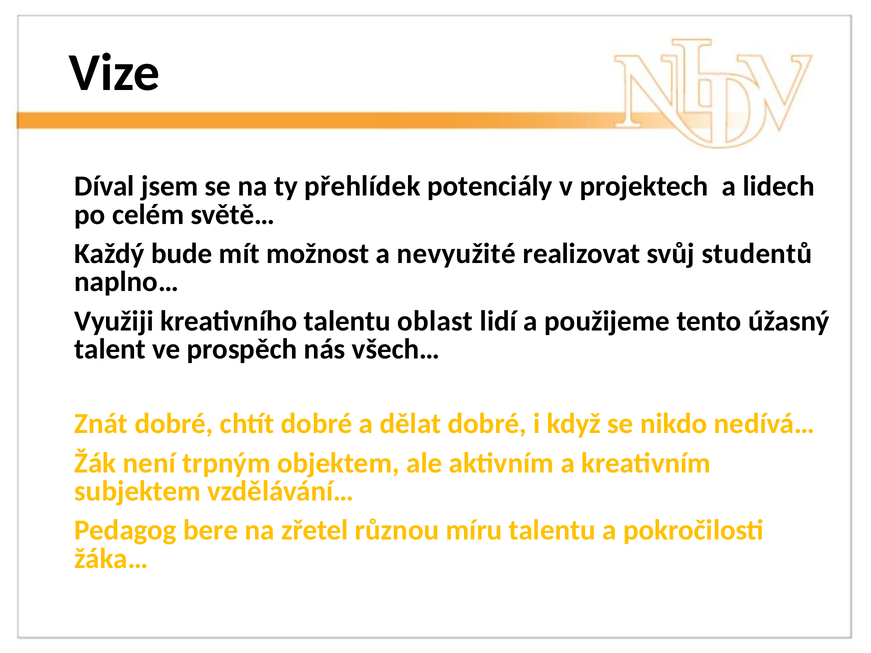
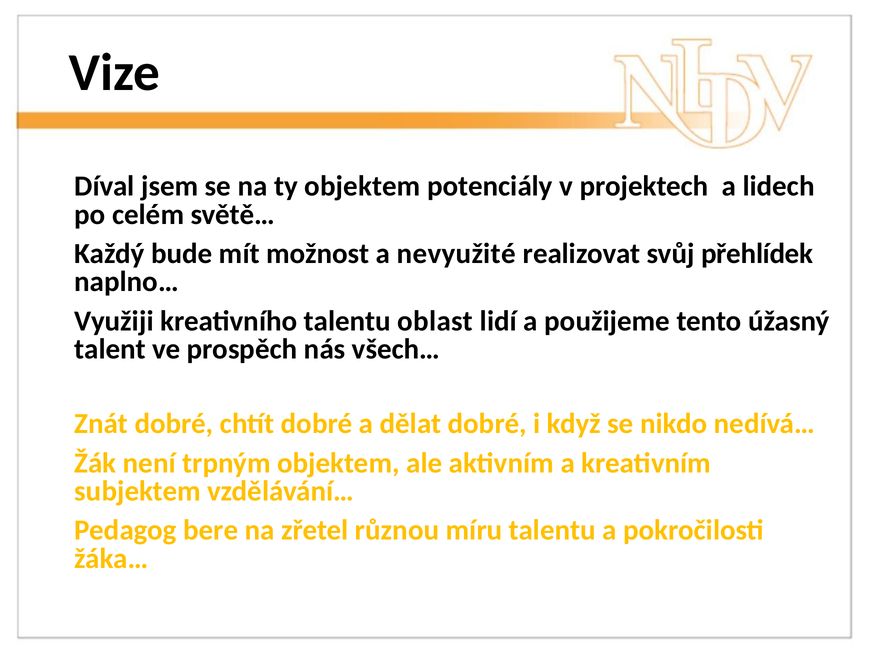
ty přehlídek: přehlídek -> objektem
studentů: studentů -> přehlídek
